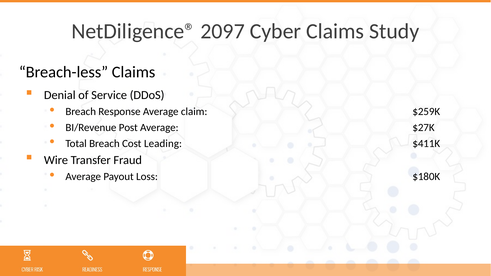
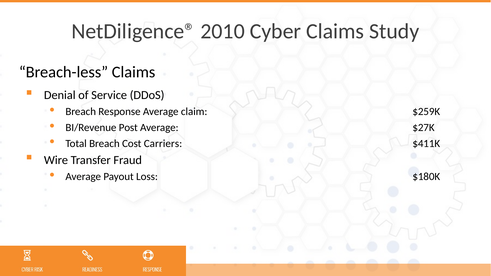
2097: 2097 -> 2010
Leading: Leading -> Carriers
